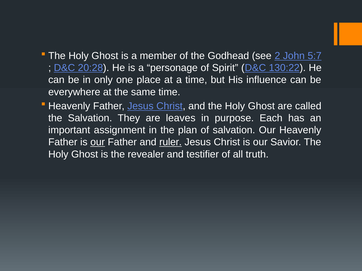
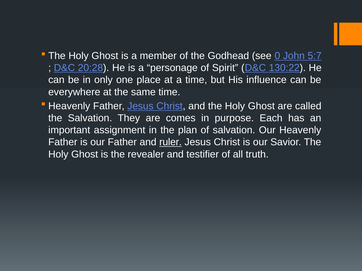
2: 2 -> 0
leaves: leaves -> comes
our at (98, 142) underline: present -> none
